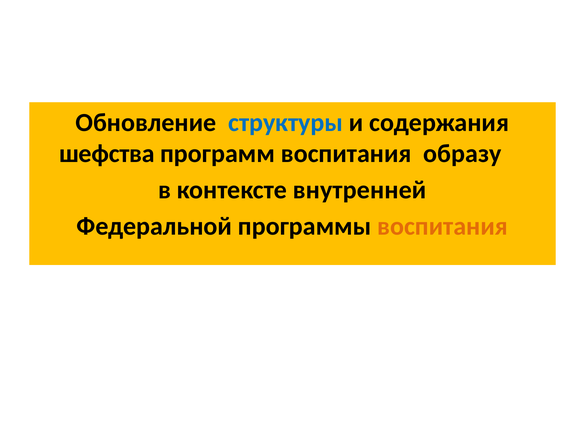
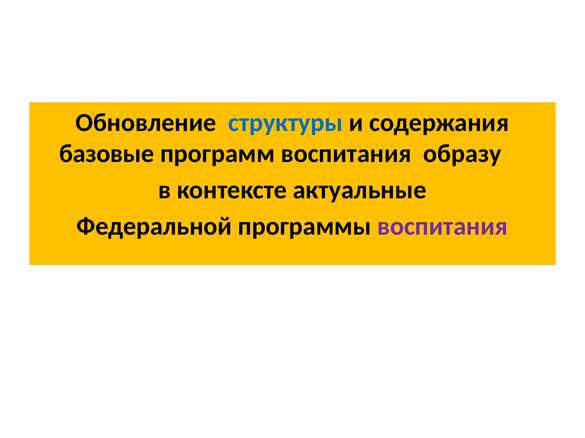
шефства: шефства -> базовые
внутренней: внутренней -> актуальные
воспитания at (443, 227) colour: orange -> purple
